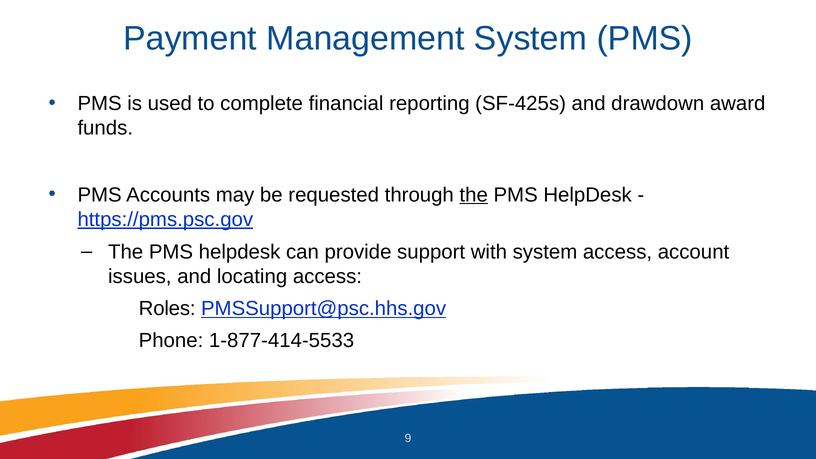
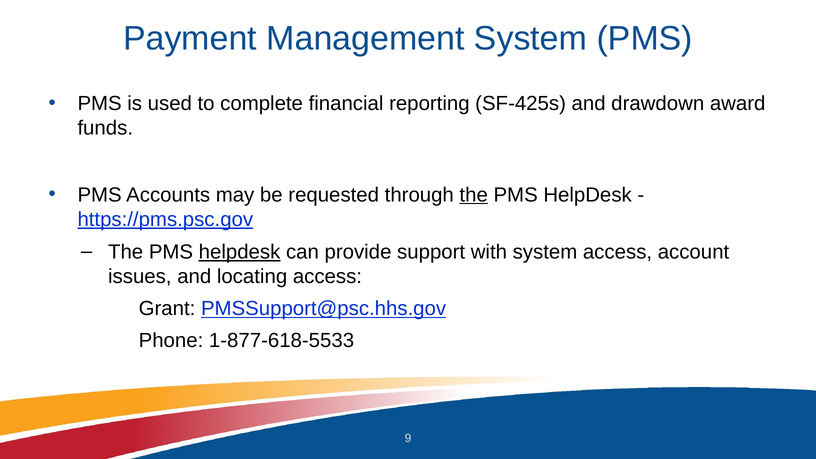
helpdesk at (240, 252) underline: none -> present
Roles: Roles -> Grant
1-877-414-5533: 1-877-414-5533 -> 1-877-618-5533
